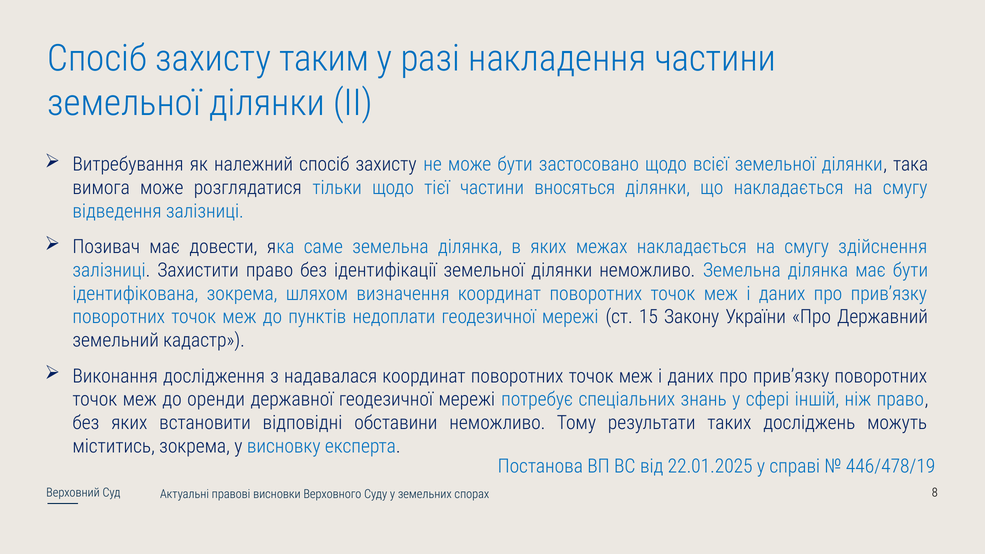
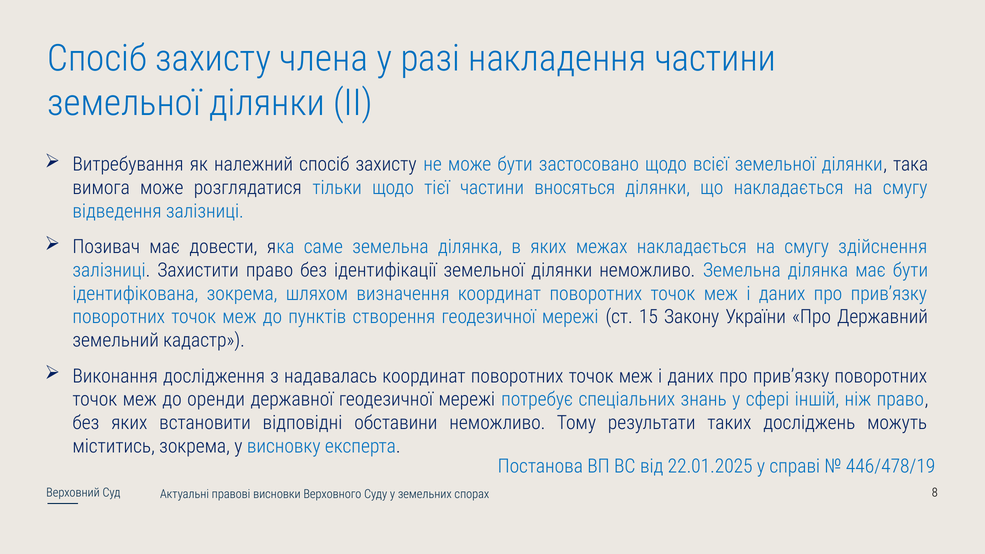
таким: таким -> члена
недоплати: недоплати -> створення
надавалася: надавалася -> надавалась
